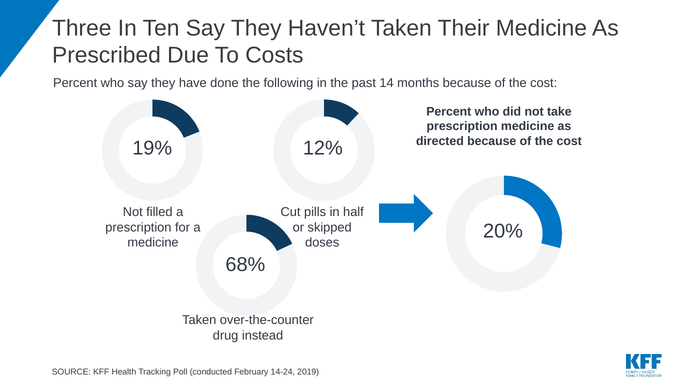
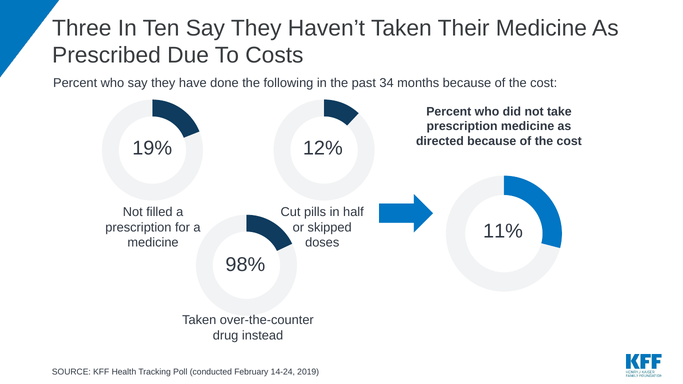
14: 14 -> 34
20%: 20% -> 11%
68%: 68% -> 98%
